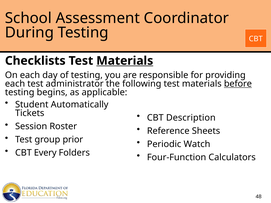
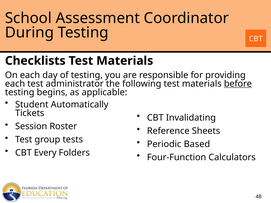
Materials at (125, 61) underline: present -> none
Description: Description -> Invalidating
prior: prior -> tests
Watch: Watch -> Based
